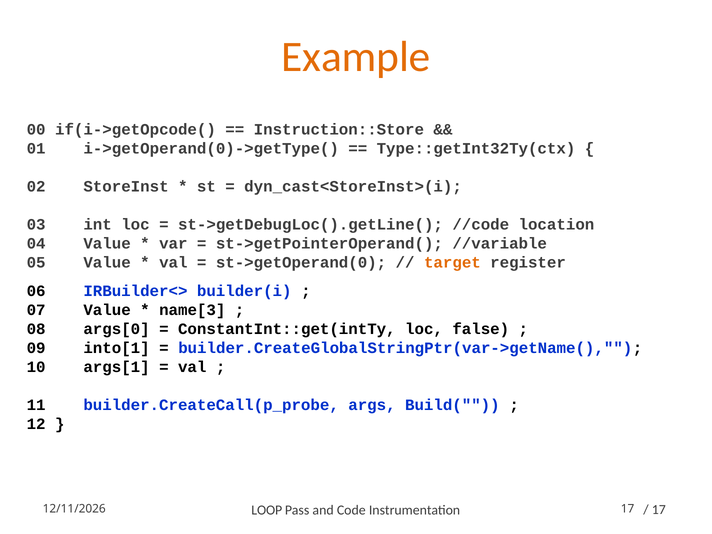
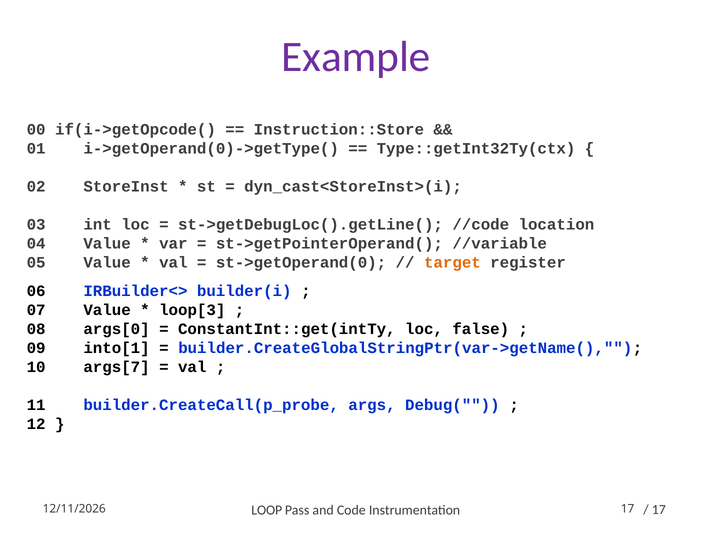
Example colour: orange -> purple
name[3: name[3 -> loop[3
args[1: args[1 -> args[7
Build(: Build( -> Debug(
